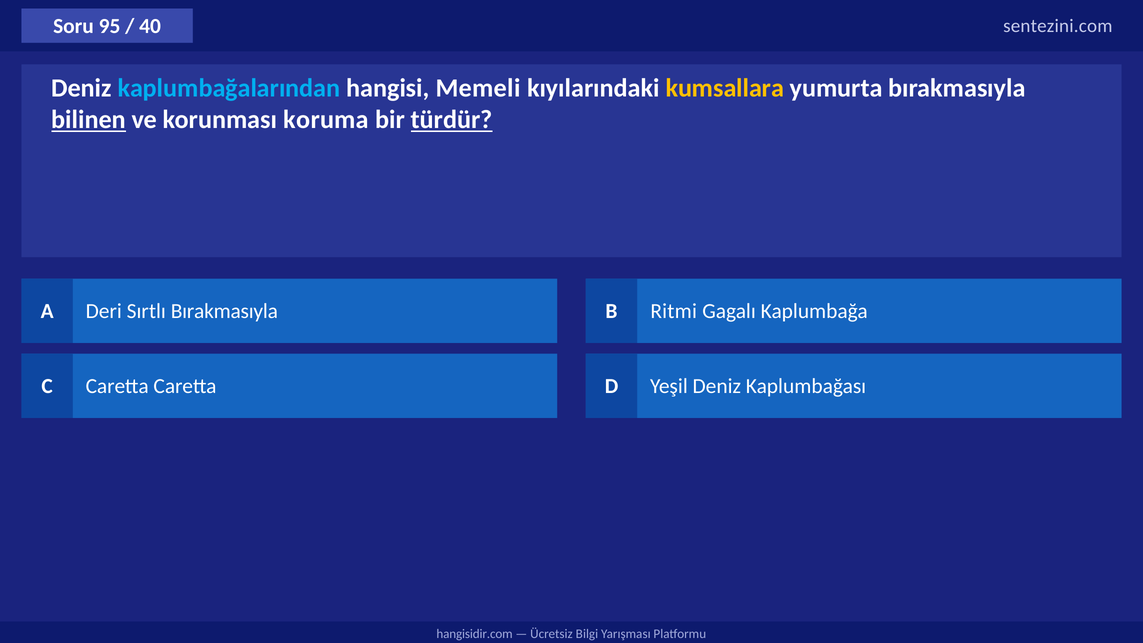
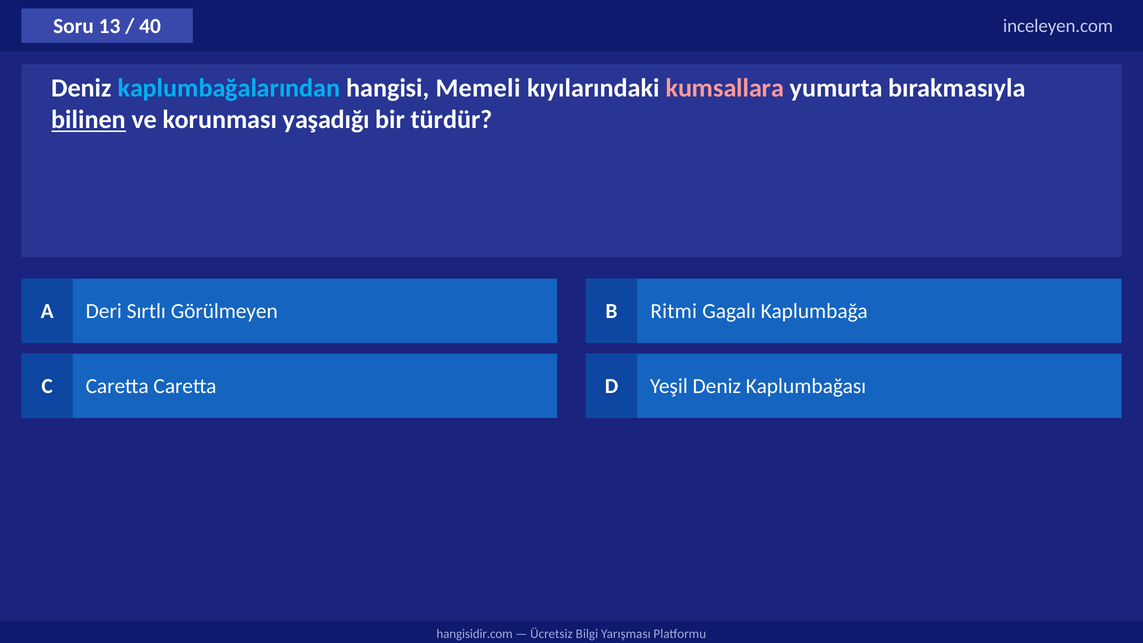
95: 95 -> 13
sentezini.com: sentezini.com -> inceleyen.com
kumsallara colour: yellow -> pink
koruma: koruma -> yaşadığı
türdür underline: present -> none
Sırtlı Bırakmasıyla: Bırakmasıyla -> Görülmeyen
